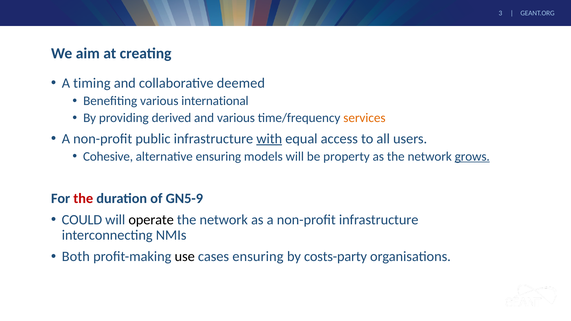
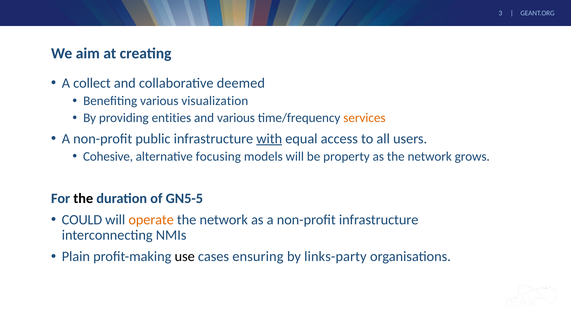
timing: timing -> collect
international: international -> visualization
derived: derived -> entities
alternative ensuring: ensuring -> focusing
grows underline: present -> none
the at (83, 199) colour: red -> black
GN5-9: GN5-9 -> GN5-5
operate colour: black -> orange
Both: Both -> Plain
costs-party: costs-party -> links-party
